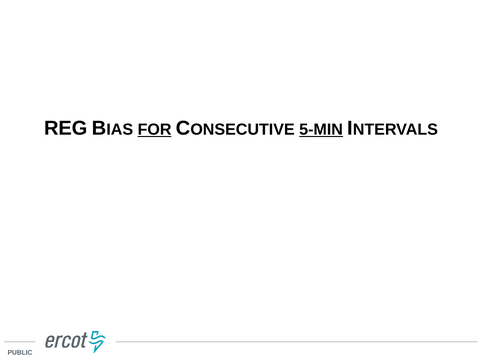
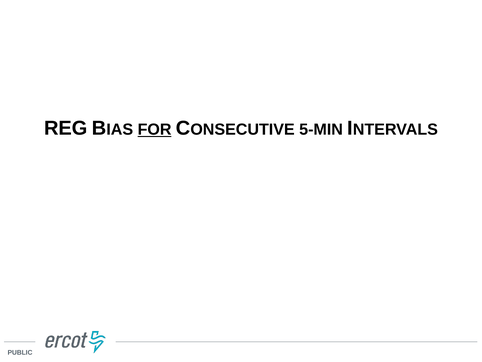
5-MIN underline: present -> none
